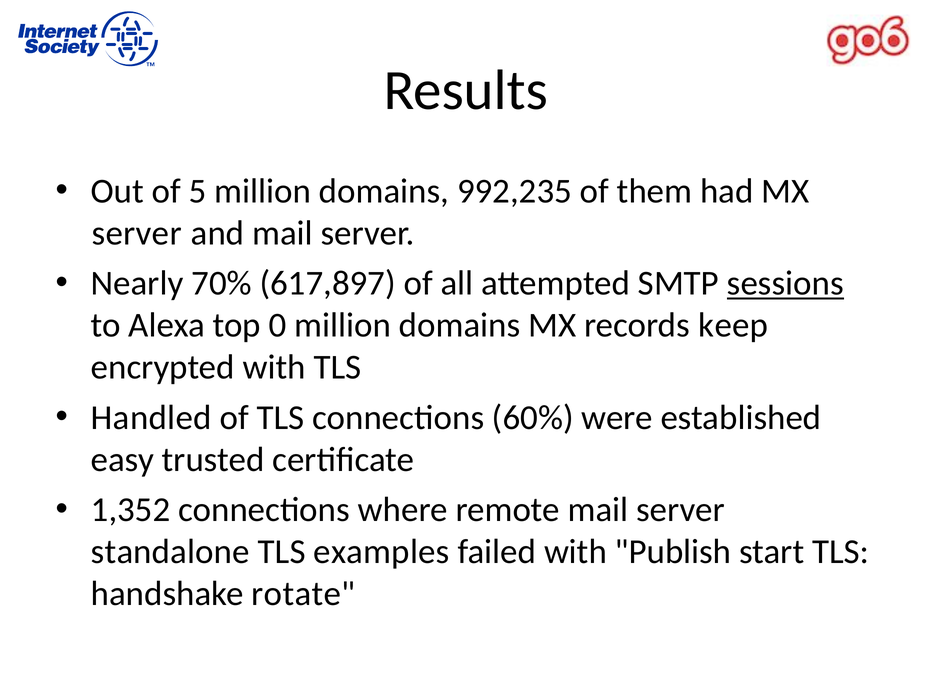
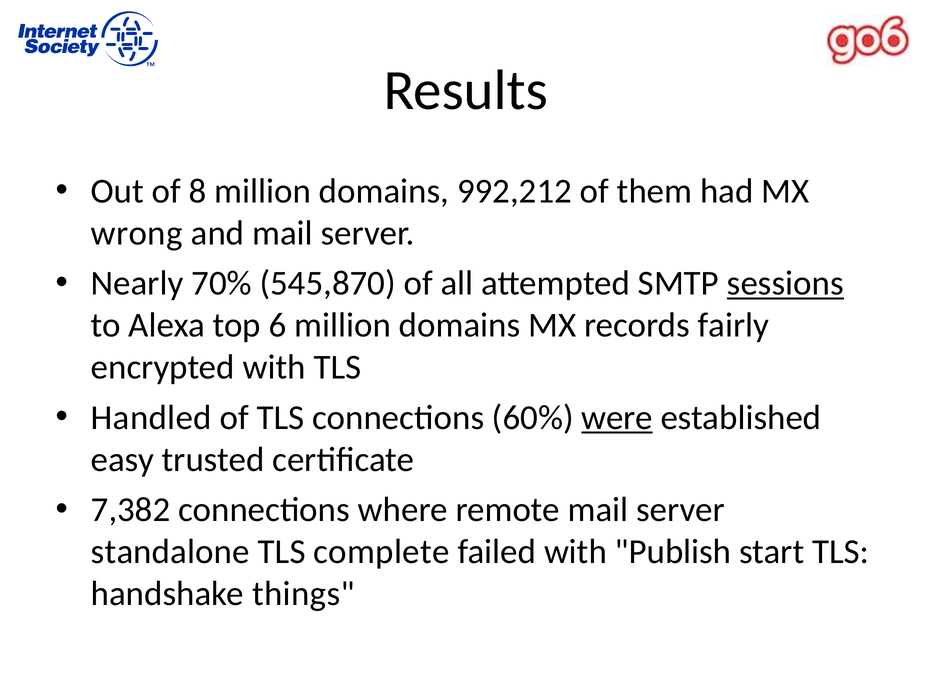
5: 5 -> 8
992,235: 992,235 -> 992,212
server at (137, 233): server -> wrong
617,897: 617,897 -> 545,870
0: 0 -> 6
keep: keep -> fairly
were underline: none -> present
1,352: 1,352 -> 7,382
examples: examples -> complete
rotate: rotate -> things
